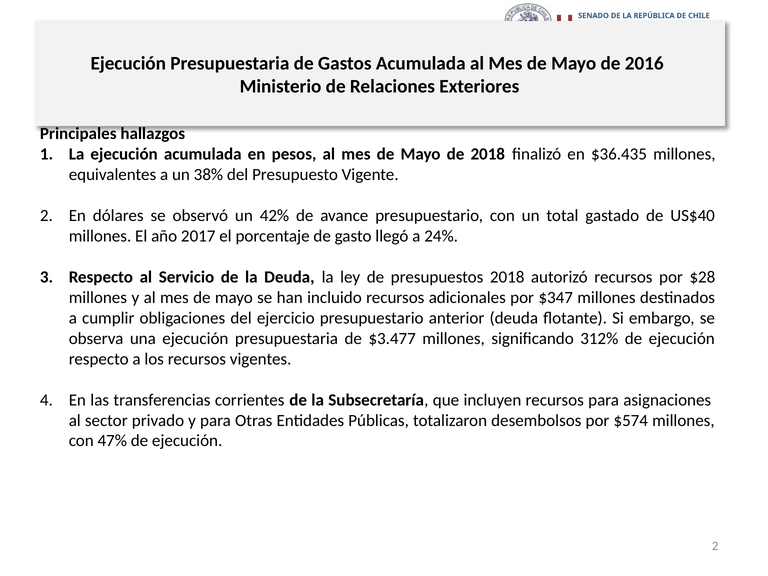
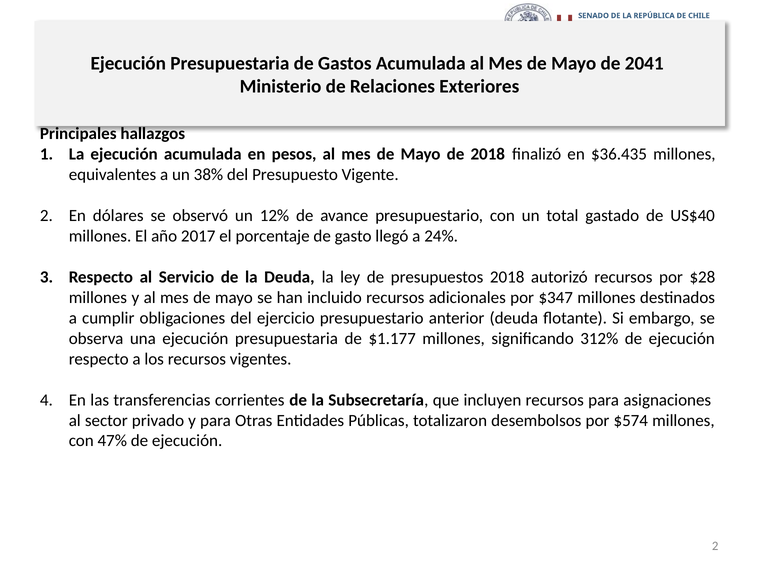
2016: 2016 -> 2041
42%: 42% -> 12%
$3.477: $3.477 -> $1.177
